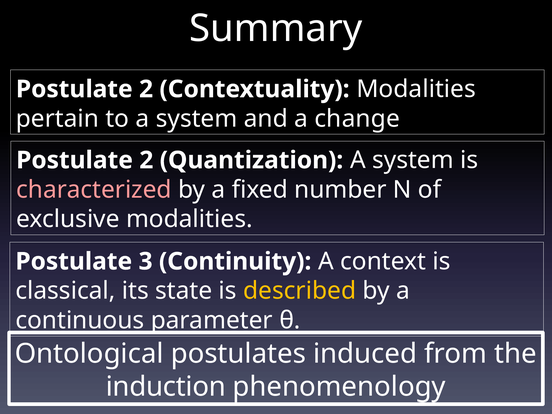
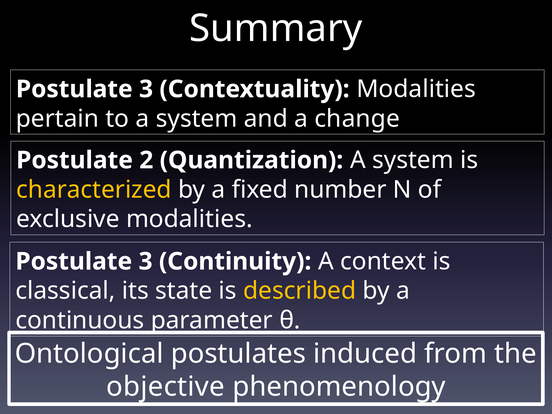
2 at (146, 89): 2 -> 3
characterized colour: pink -> yellow
induction: induction -> objective
